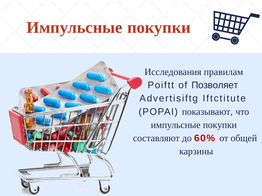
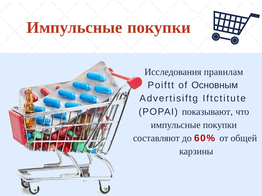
Позволяет: Позволяет -> Основным
